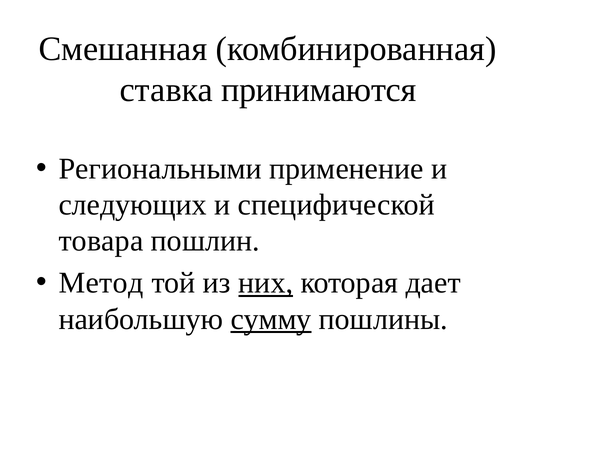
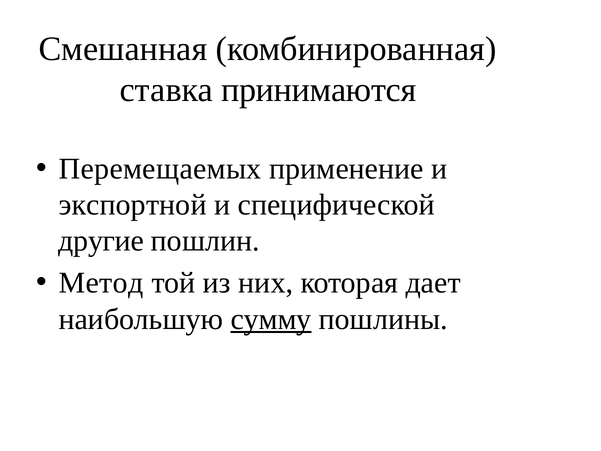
Региональными: Региональными -> Перемещаемых
следующих: следующих -> экспортной
товара: товара -> другие
них underline: present -> none
